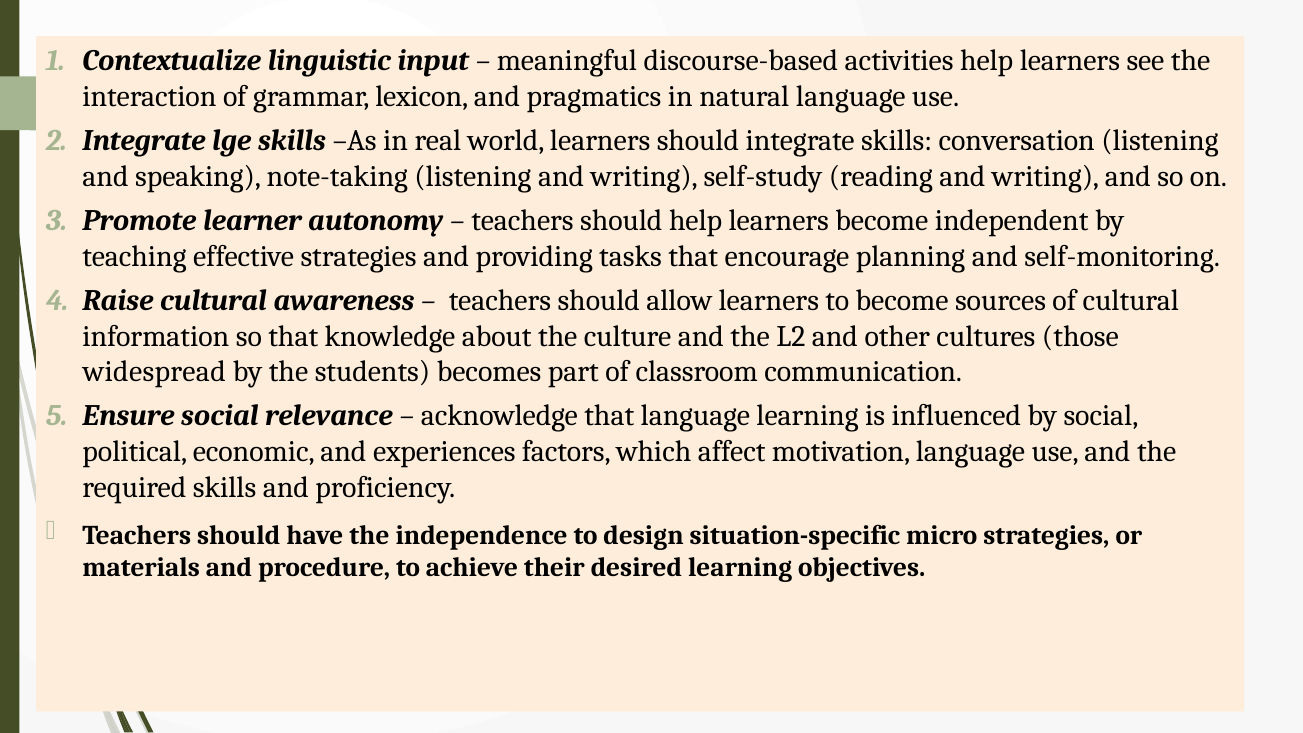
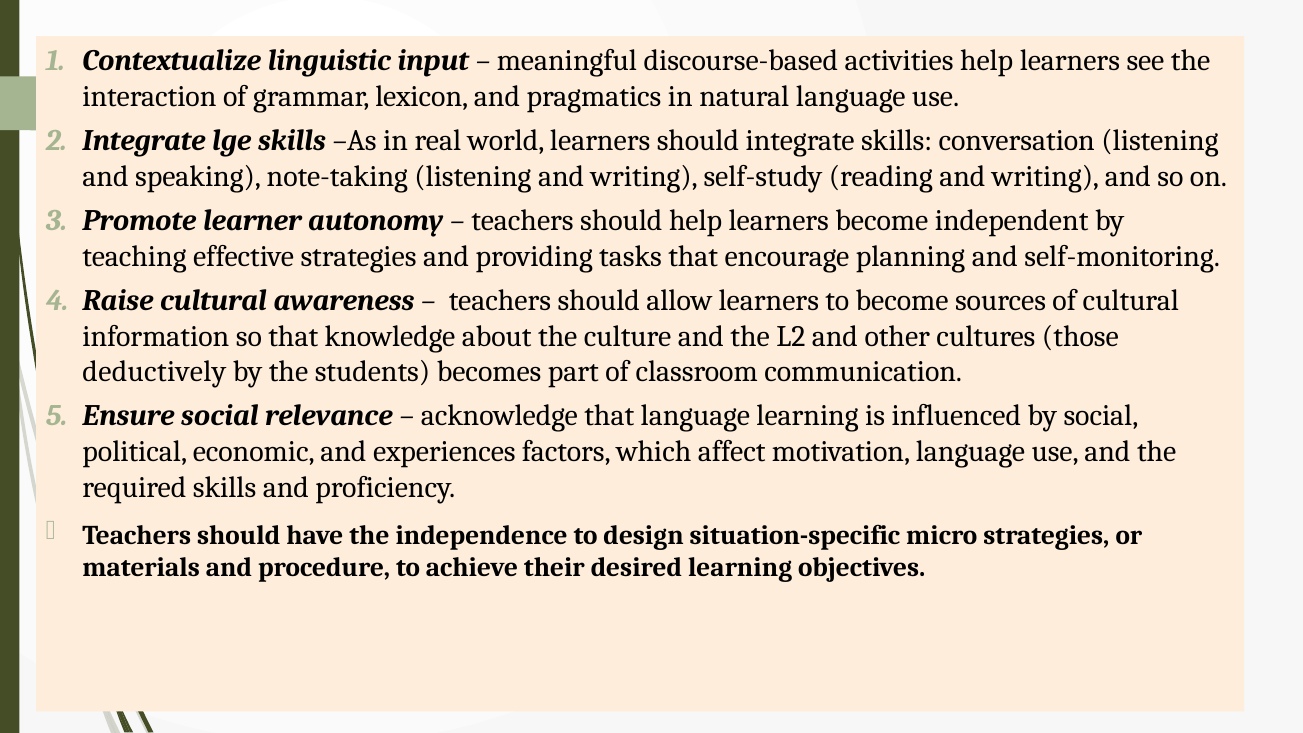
widespread: widespread -> deductively
